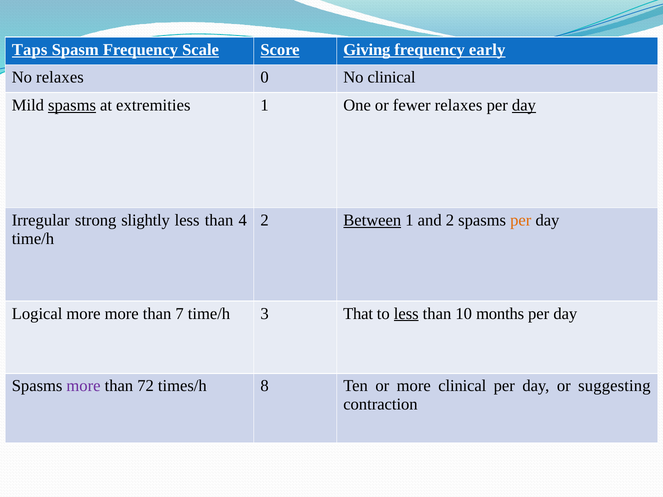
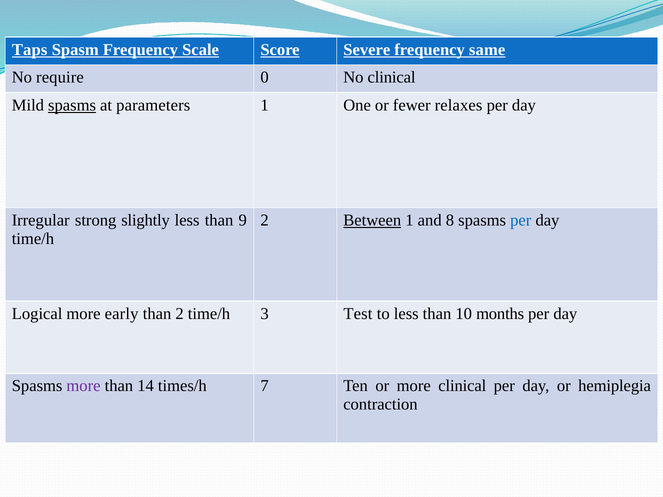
Giving: Giving -> Severe
early: early -> same
No relaxes: relaxes -> require
extremities: extremities -> parameters
day at (524, 105) underline: present -> none
4: 4 -> 9
and 2: 2 -> 8
per at (521, 220) colour: orange -> blue
more more: more -> early
than 7: 7 -> 2
That: That -> Test
less at (406, 314) underline: present -> none
72: 72 -> 14
8: 8 -> 7
suggesting: suggesting -> hemiplegia
